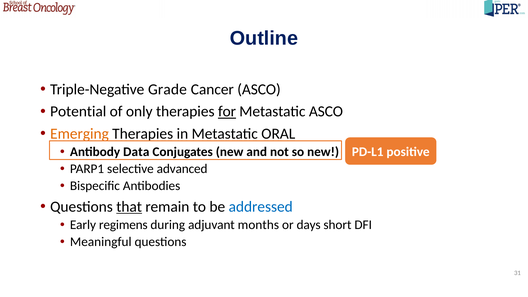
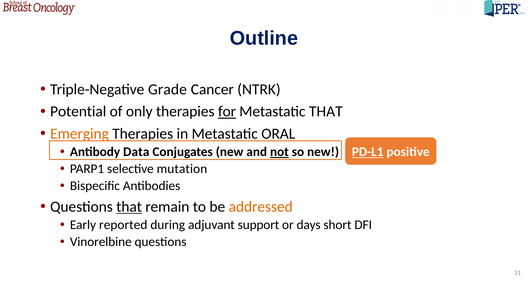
Cancer ASCO: ASCO -> NTRK
Metastatic ASCO: ASCO -> THAT
not underline: none -> present
PD-L1 underline: none -> present
advanced: advanced -> mutation
addressed colour: blue -> orange
regimens: regimens -> reported
months: months -> support
Meaningful: Meaningful -> Vinorelbine
